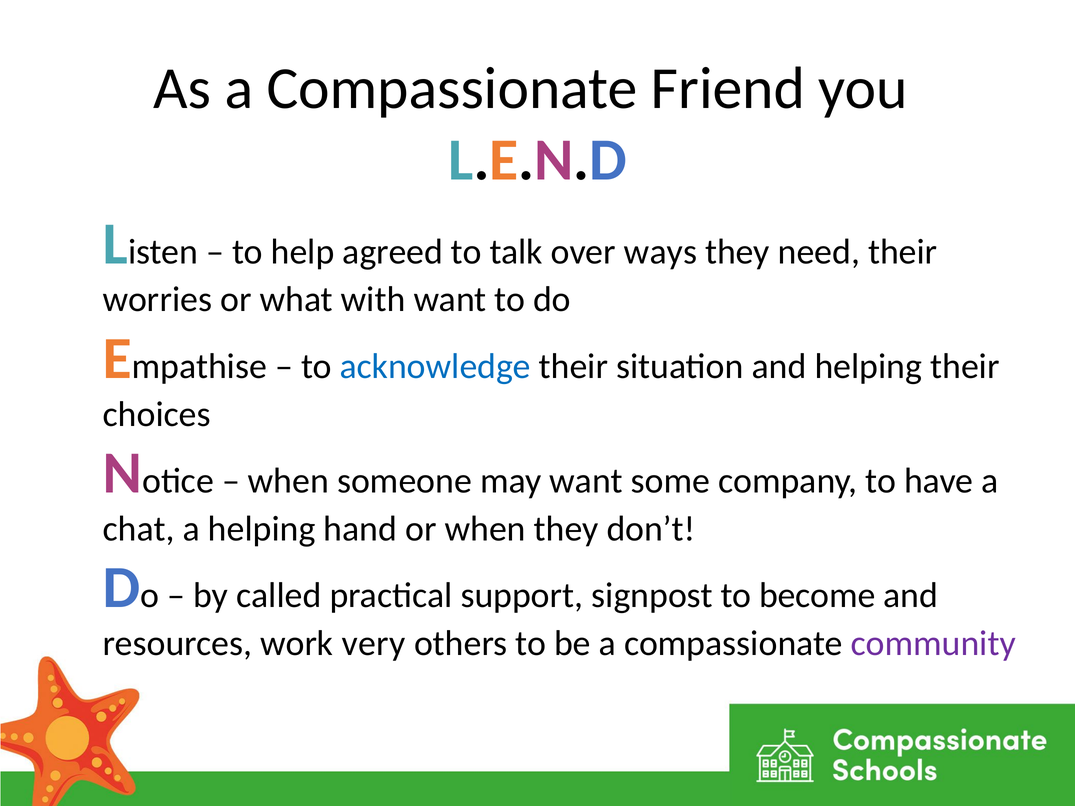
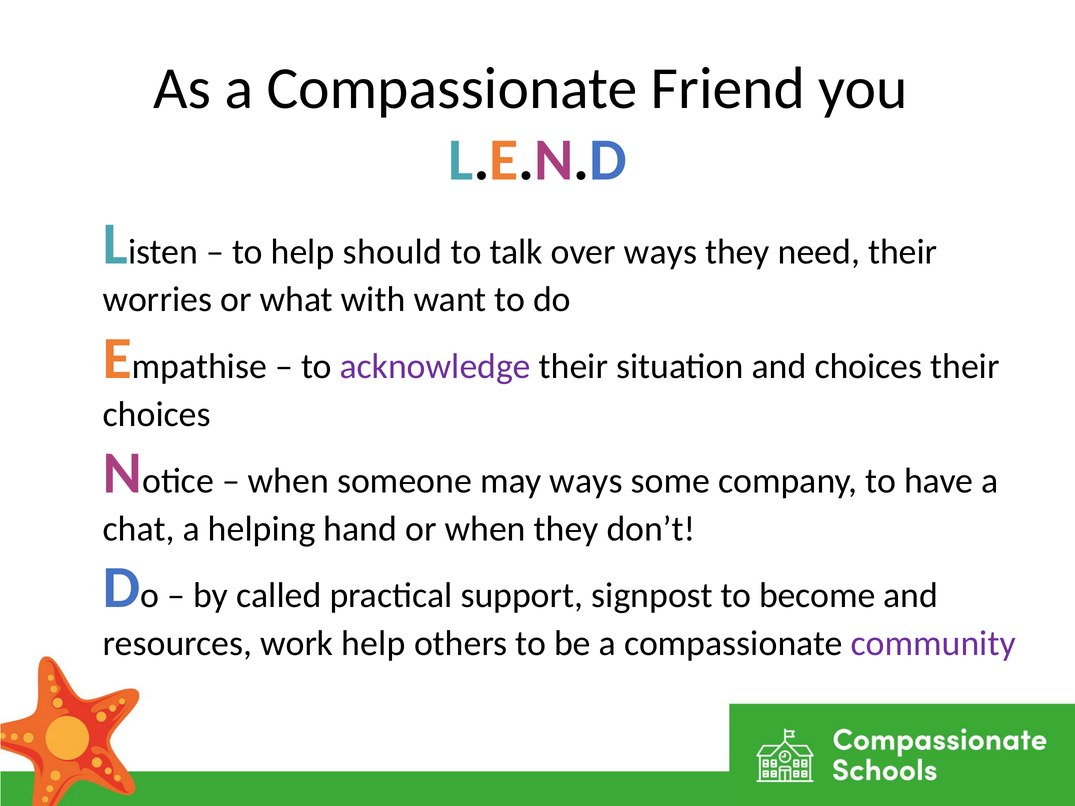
agreed: agreed -> should
acknowledge colour: blue -> purple
and helping: helping -> choices
may want: want -> ways
work very: very -> help
